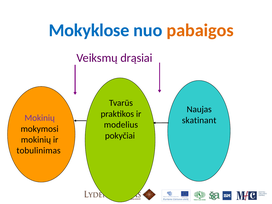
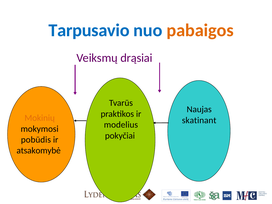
Mokyklose: Mokyklose -> Tarpusavio
Mokinių at (40, 118) colour: purple -> orange
mokinių at (36, 140): mokinių -> pobūdis
tobulinimas: tobulinimas -> atsakomybė
